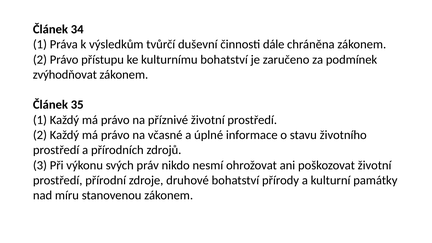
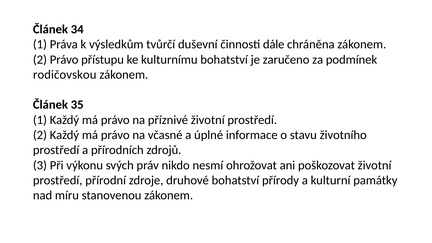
zvýhodňovat: zvýhodňovat -> rodičovskou
